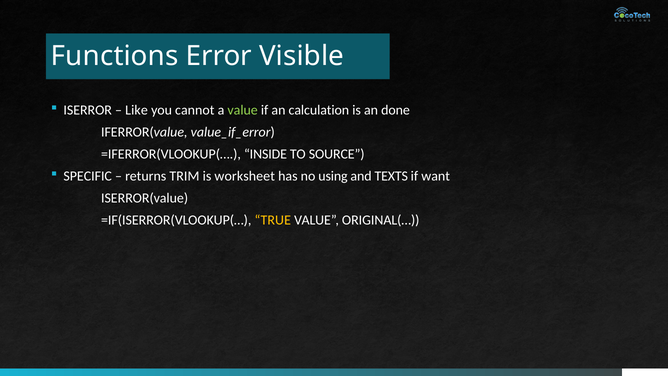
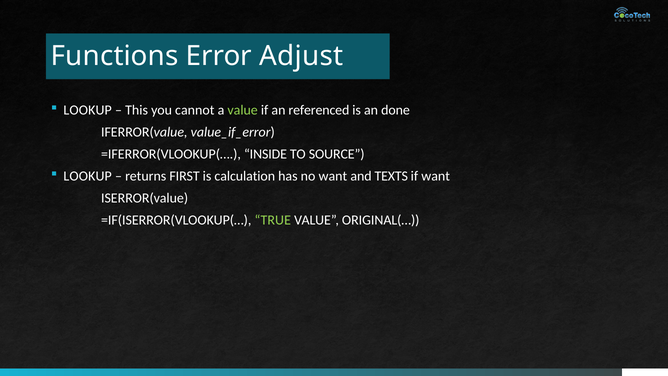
Visible: Visible -> Adjust
ISERROR at (88, 110): ISERROR -> LOOKUP
Like: Like -> This
calculation: calculation -> referenced
SPECIFIC at (88, 176): SPECIFIC -> LOOKUP
TRIM: TRIM -> FIRST
worksheet: worksheet -> calculation
no using: using -> want
TRUE colour: yellow -> light green
